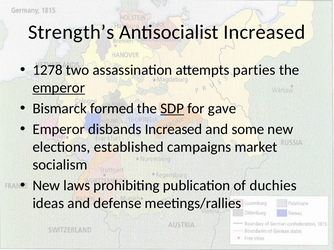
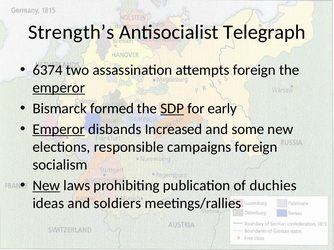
Antisocialist Increased: Increased -> Telegraph
1278: 1278 -> 6374
attempts parties: parties -> foreign
gave: gave -> early
Emperor at (59, 129) underline: none -> present
established: established -> responsible
campaigns market: market -> foreign
New at (46, 186) underline: none -> present
defense: defense -> soldiers
